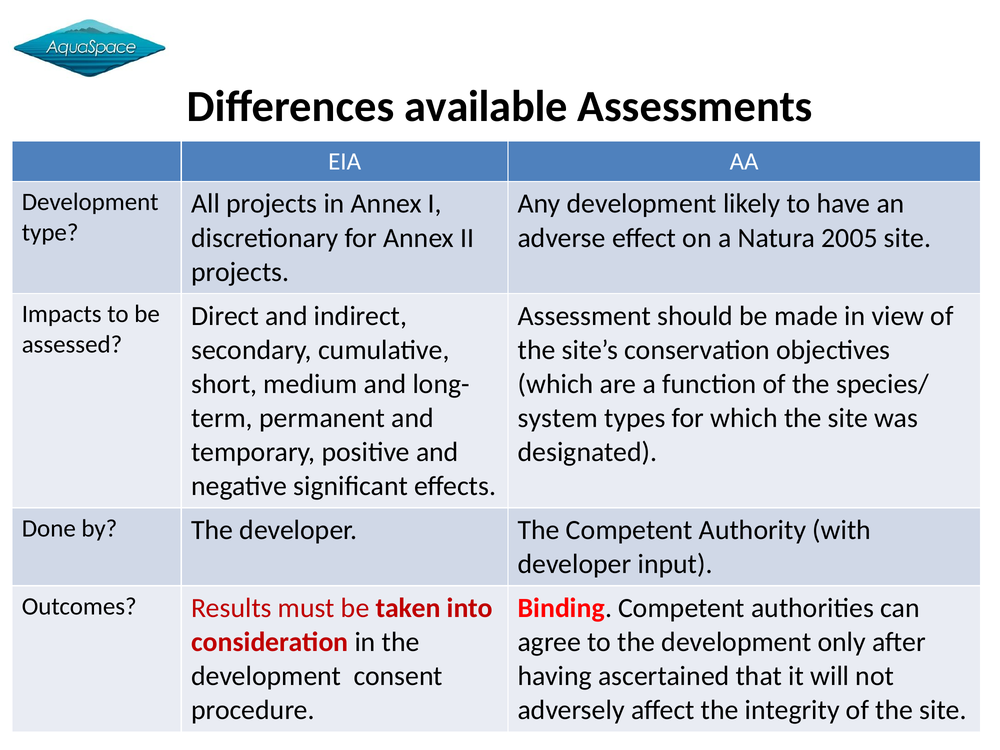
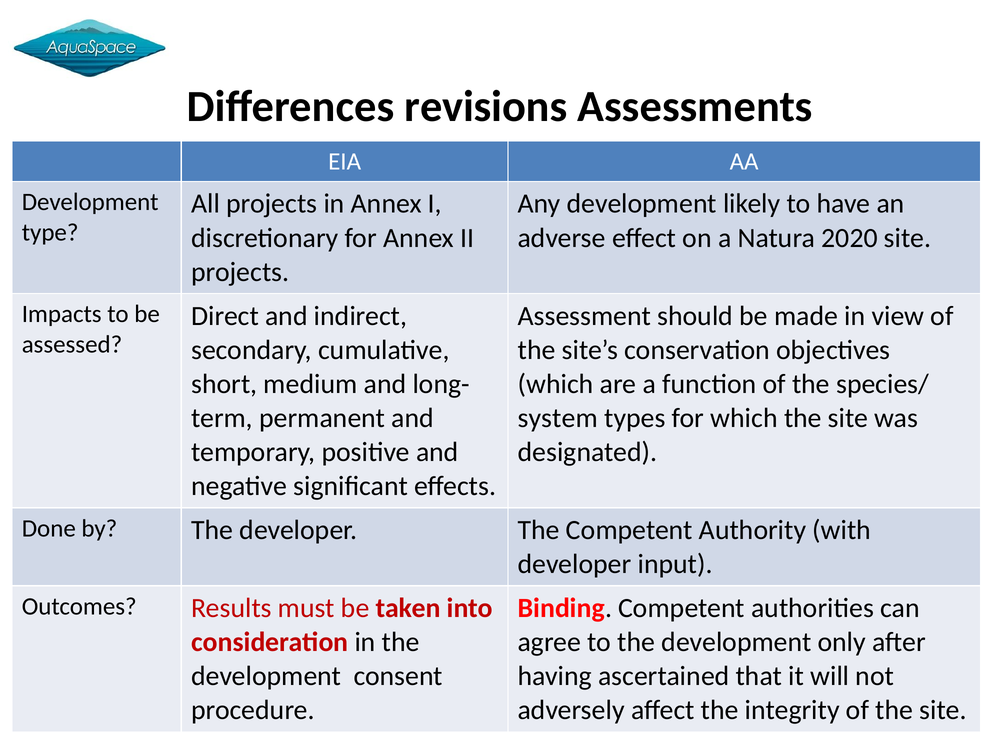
available: available -> revisions
2005: 2005 -> 2020
